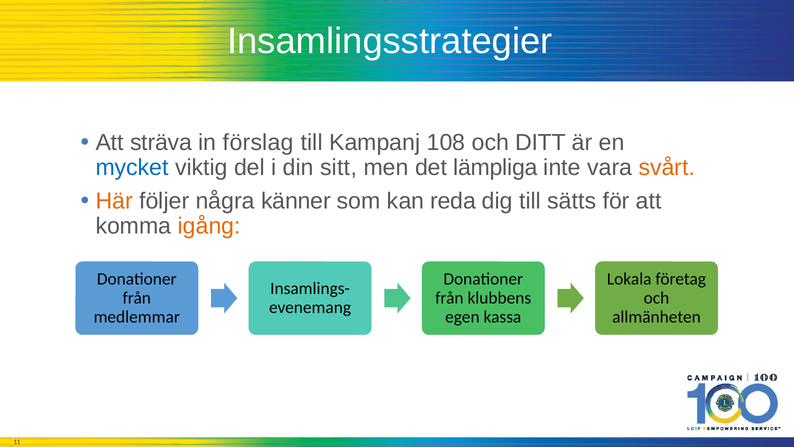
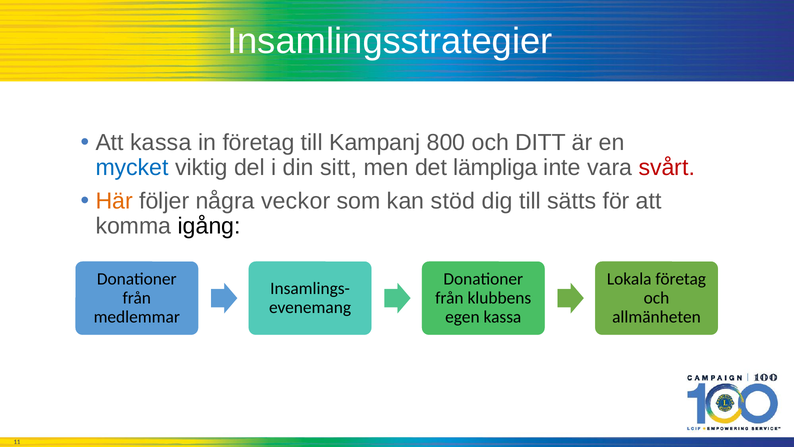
Att sträva: sträva -> kassa
in förslag: förslag -> företag
108: 108 -> 800
svårt colour: orange -> red
känner: känner -> veckor
reda: reda -> stöd
igång colour: orange -> black
